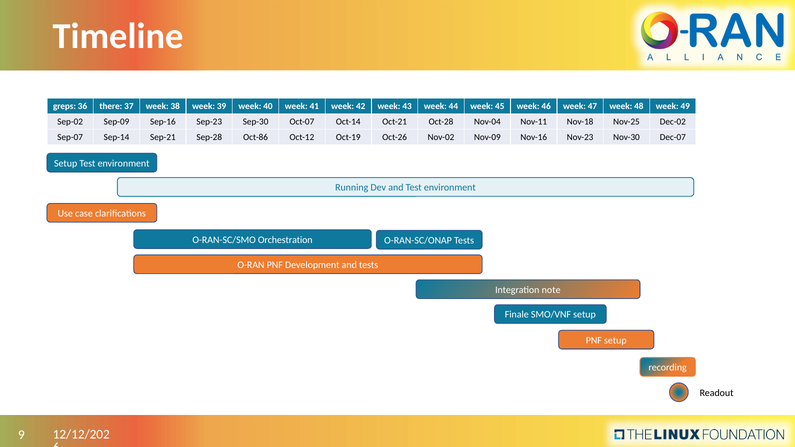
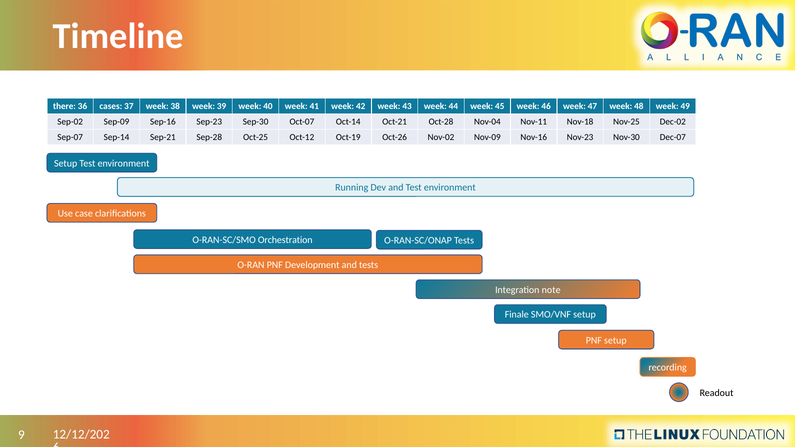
greps: greps -> there
there: there -> cases
Oct-86: Oct-86 -> Oct-25
